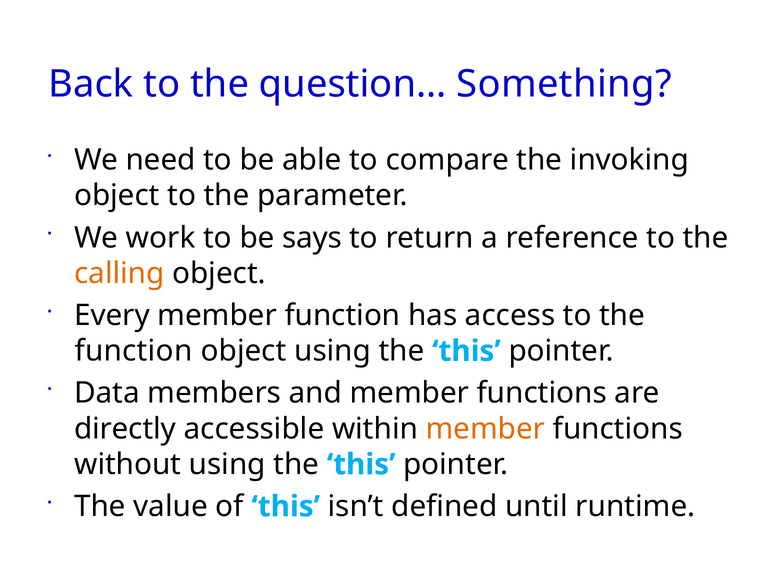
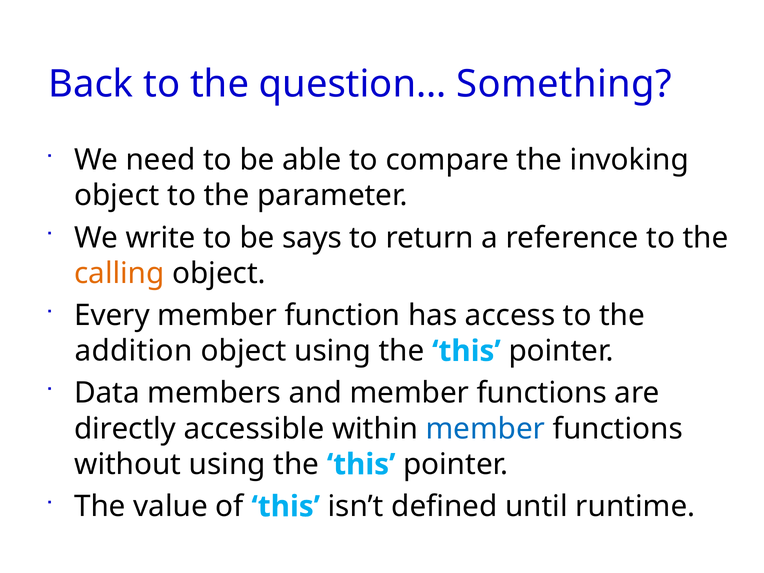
work: work -> write
function at (134, 351): function -> addition
member at (485, 429) colour: orange -> blue
